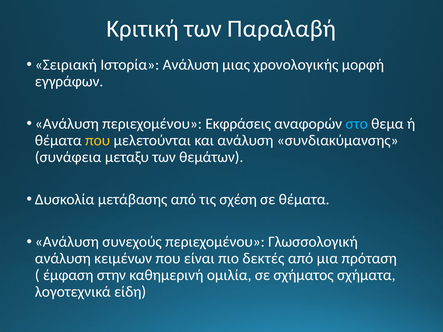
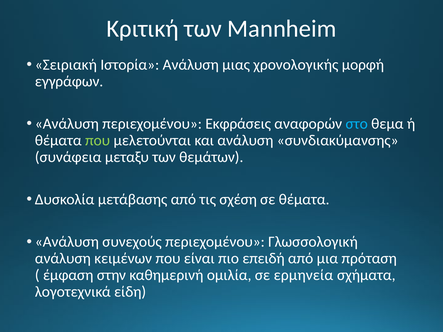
Παραλαβή: Παραλαβή -> Mannheim
που at (98, 141) colour: yellow -> light green
δεκτές: δεκτές -> επειδή
σχήματος: σχήματος -> ερμηνεία
